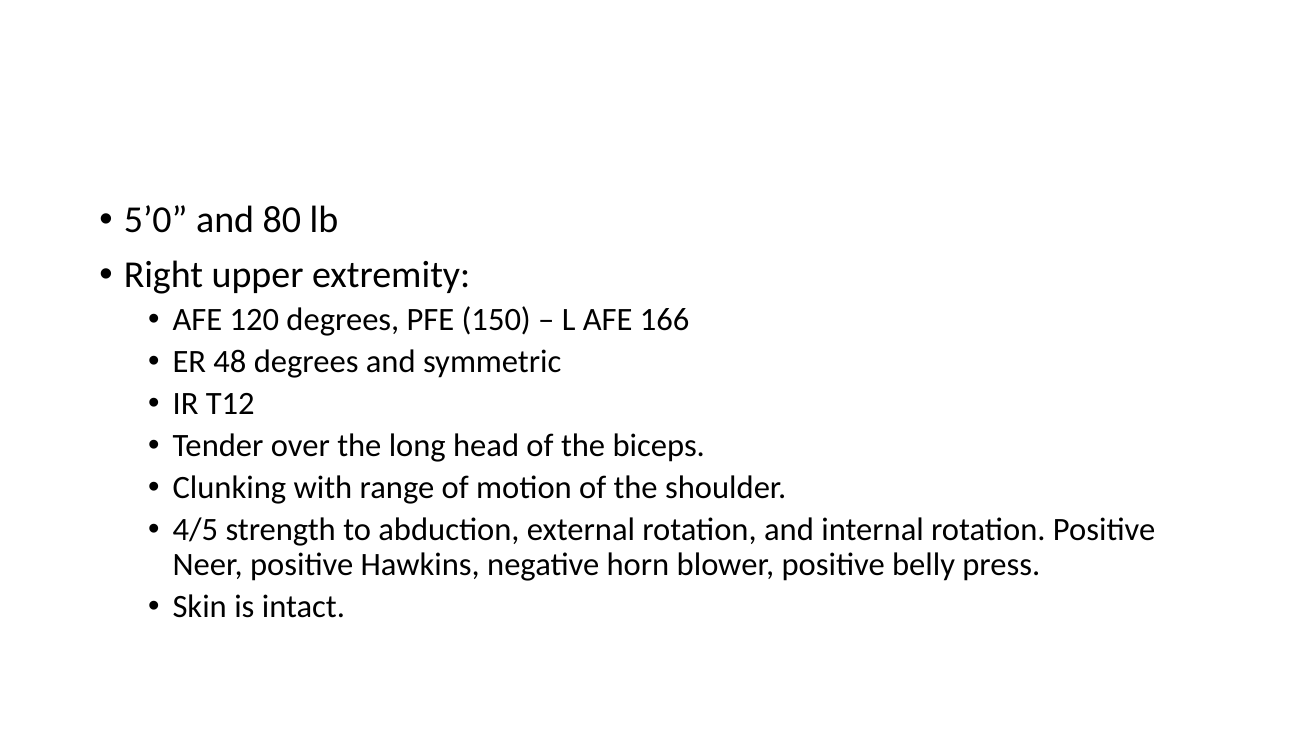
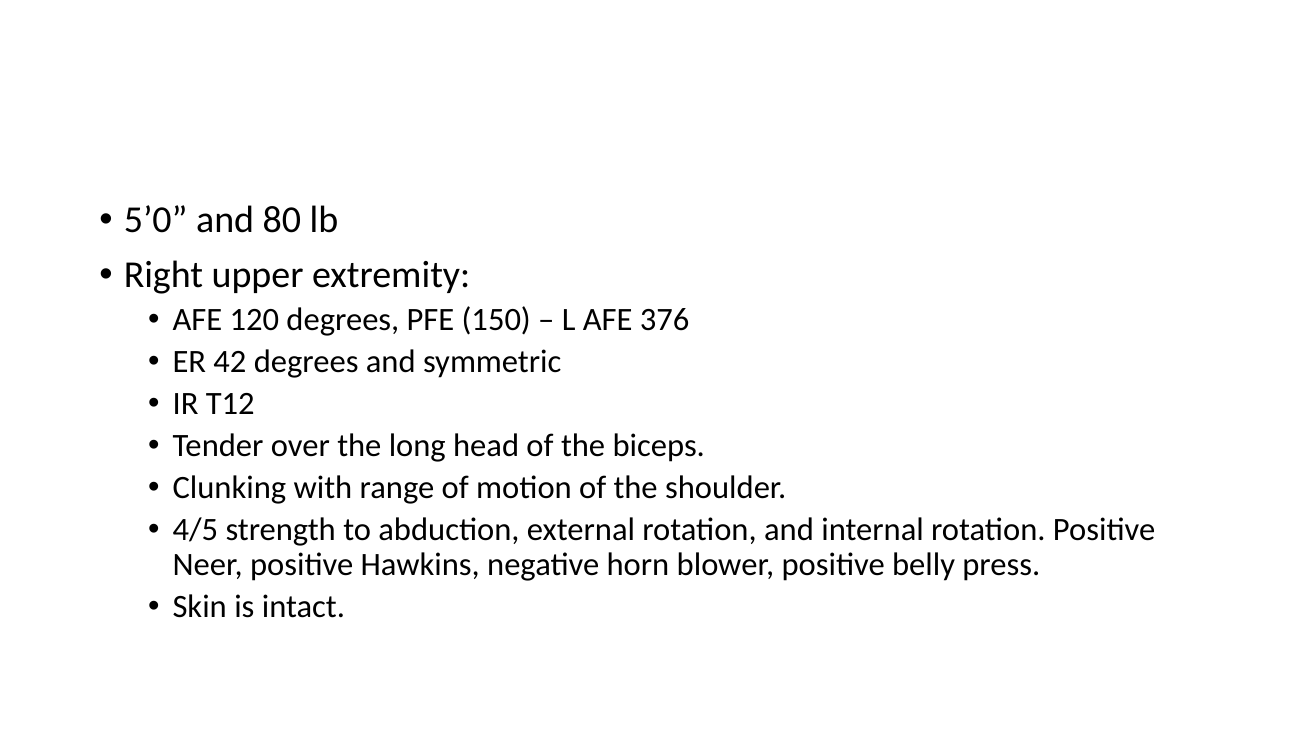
166: 166 -> 376
48: 48 -> 42
